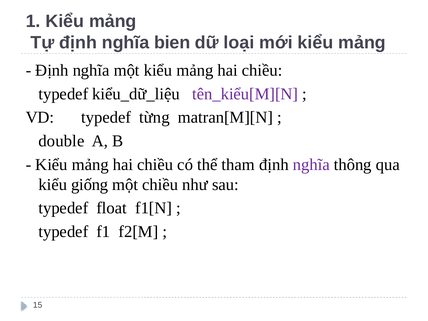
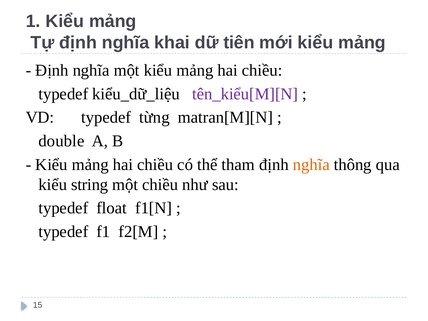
bien: bien -> khai
loại: loại -> tiên
nghĩa at (311, 165) colour: purple -> orange
giống: giống -> string
